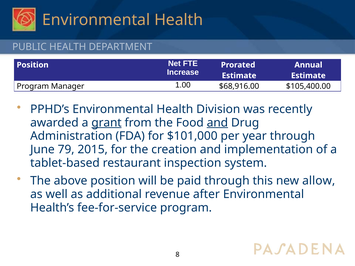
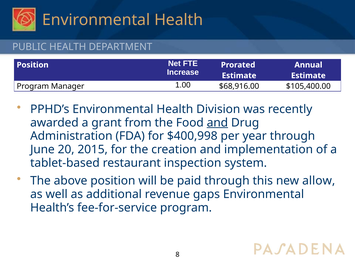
grant underline: present -> none
$101,000: $101,000 -> $400,998
79: 79 -> 20
after: after -> gaps
